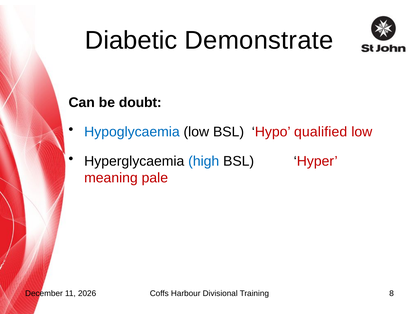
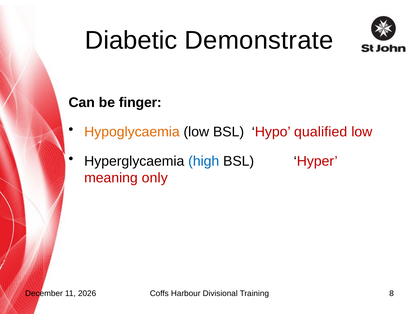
doubt: doubt -> finger
Hypoglycaemia colour: blue -> orange
pale: pale -> only
